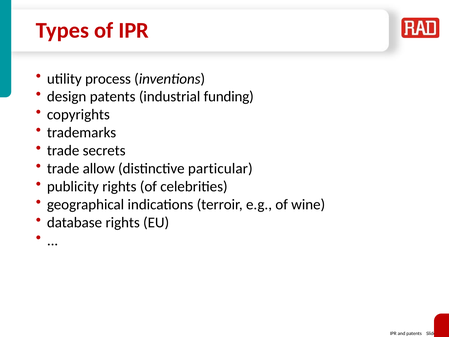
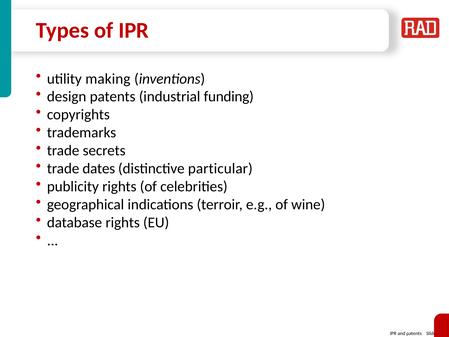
process: process -> making
allow: allow -> dates
